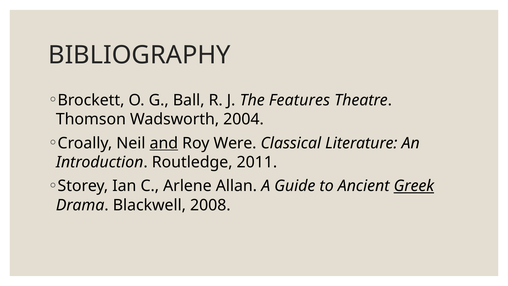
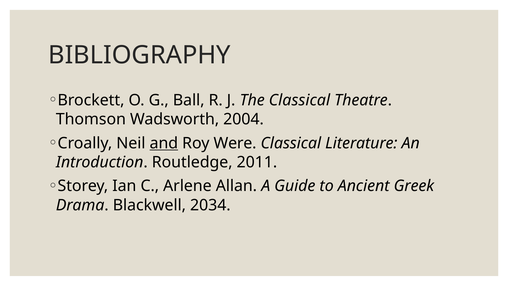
The Features: Features -> Classical
Greek underline: present -> none
2008: 2008 -> 2034
